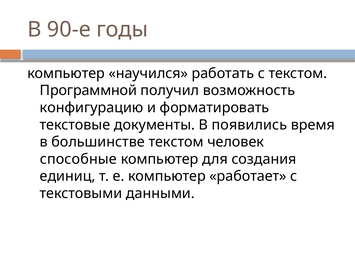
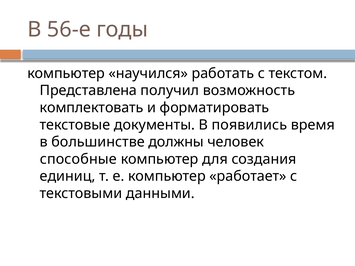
90-е: 90-е -> 56-е
Программной: Программной -> Представлена
конфигурацию: конфигурацию -> комплектовать
большинстве текстом: текстом -> должны
